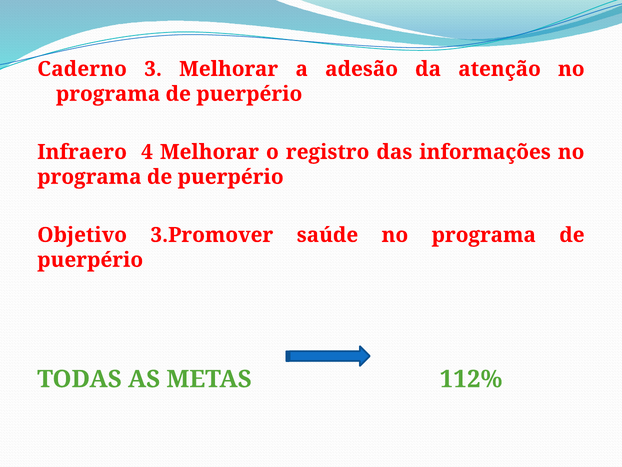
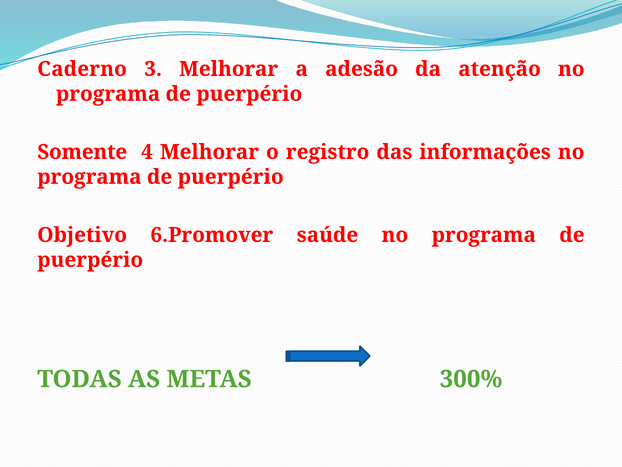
Infraero: Infraero -> Somente
3.Promover: 3.Promover -> 6.Promover
112%: 112% -> 300%
